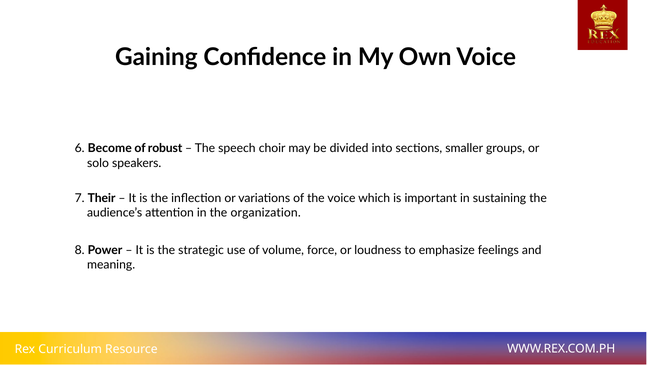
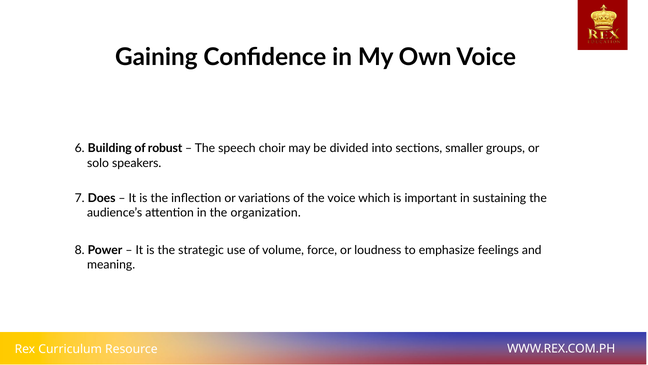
Become: Become -> Building
Their: Their -> Does
